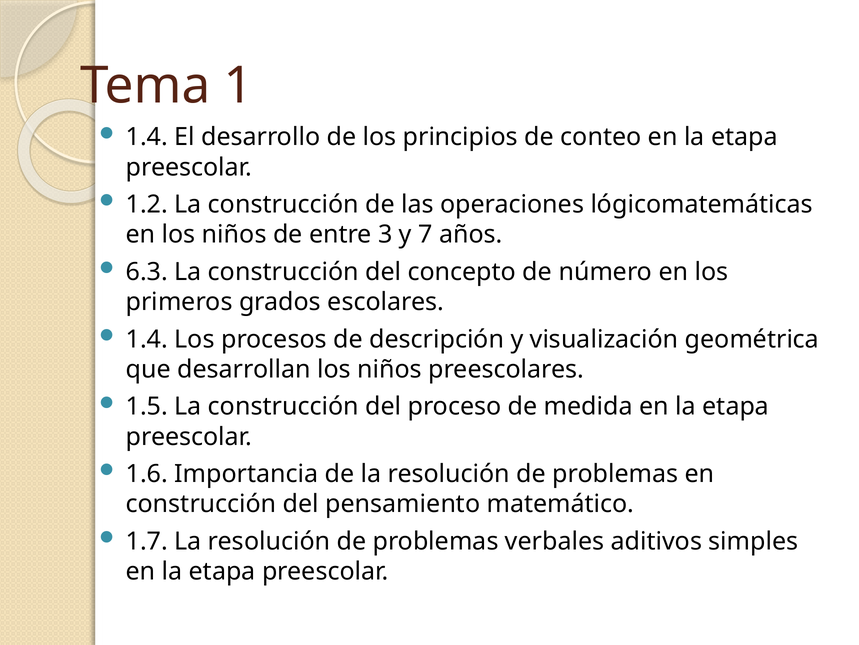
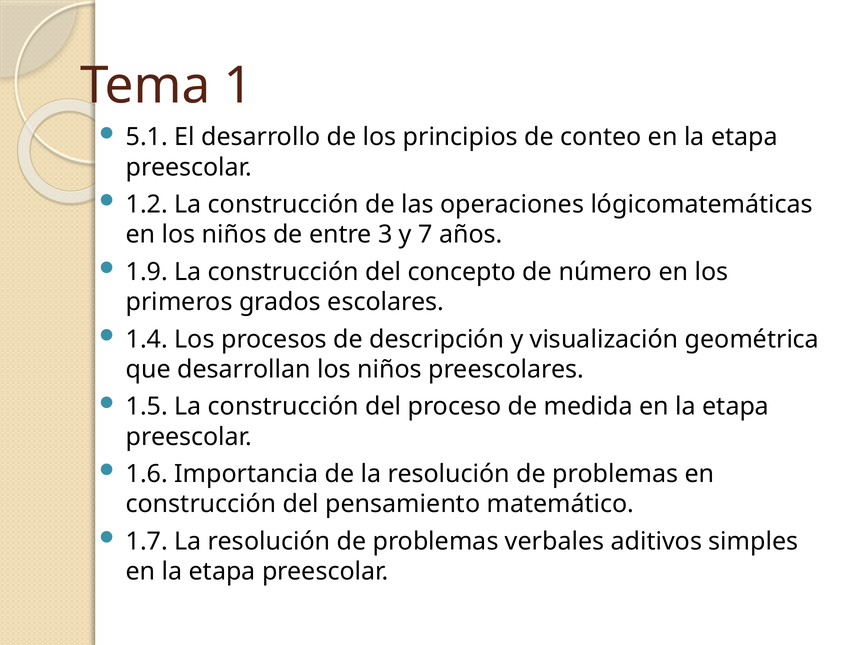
1.4 at (147, 137): 1.4 -> 5.1
6.3: 6.3 -> 1.9
